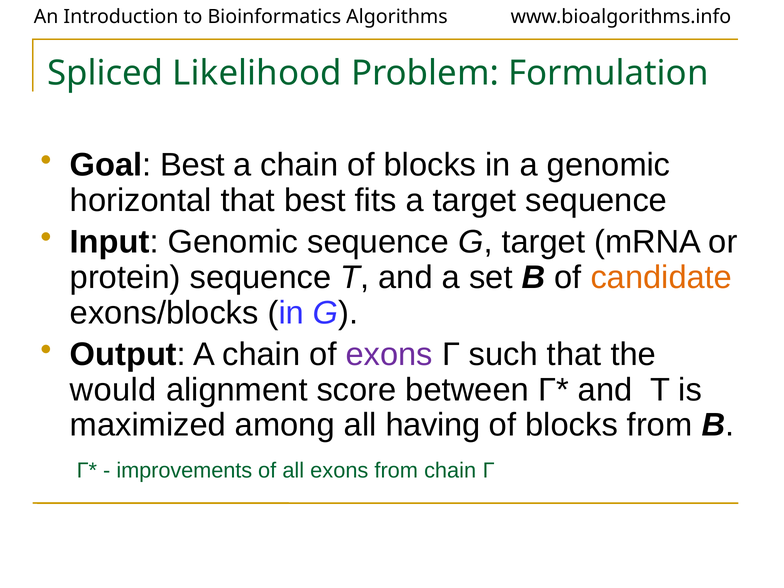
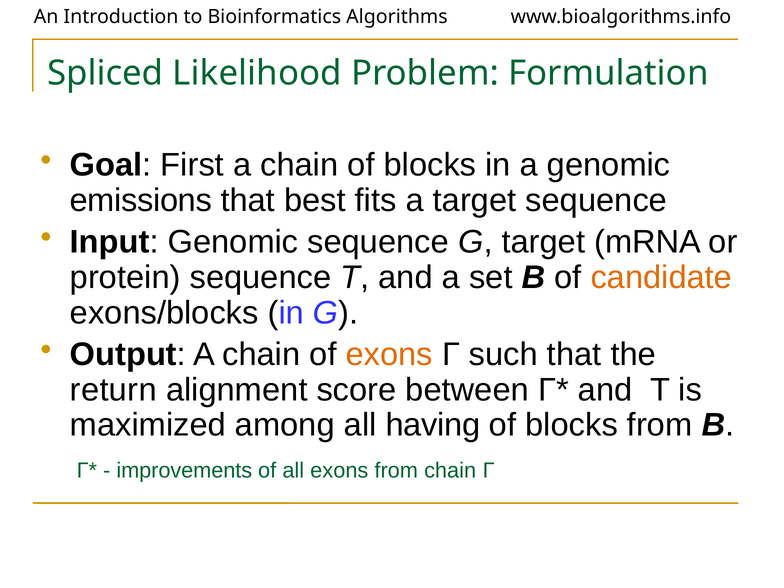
Goal Best: Best -> First
horizontal: horizontal -> emissions
exons at (389, 355) colour: purple -> orange
would: would -> return
